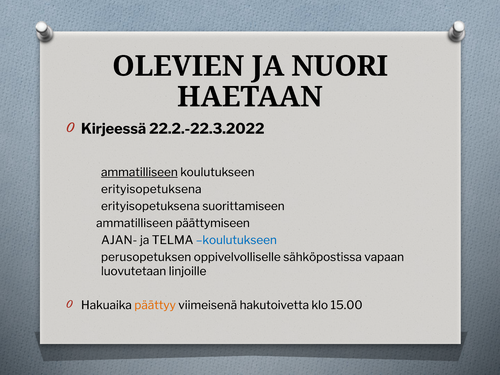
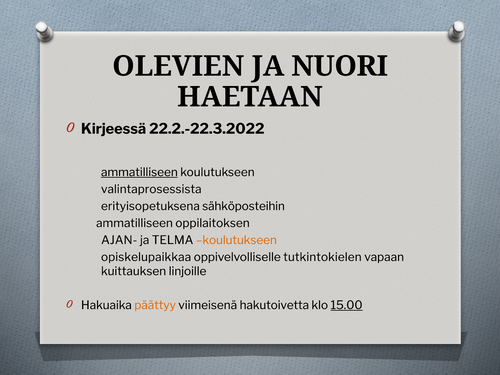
erityisopetuksena at (151, 189): erityisopetuksena -> valintaprosessista
suorittamiseen: suorittamiseen -> sähköposteihin
päättymiseen: päättymiseen -> oppilaitoksen
koulutukseen at (236, 240) colour: blue -> orange
perusopetuksen: perusopetuksen -> opiskelupaikkaa
sähköpostissa: sähköpostissa -> tutkintokielen
luovutetaan: luovutetaan -> kuittauksen
15.00 underline: none -> present
